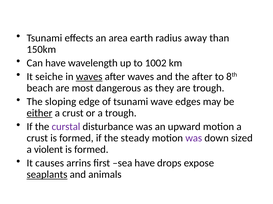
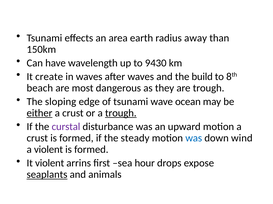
1002: 1002 -> 9430
seiche: seiche -> create
waves at (89, 77) underline: present -> none
the after: after -> build
edges: edges -> ocean
trough at (121, 113) underline: none -> present
was at (194, 139) colour: purple -> blue
sized: sized -> wind
It causes: causes -> violent
sea have: have -> hour
